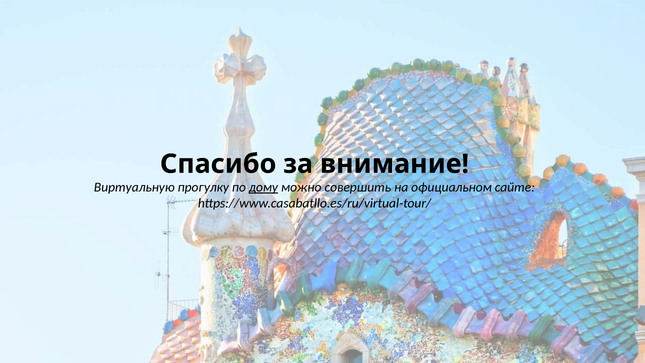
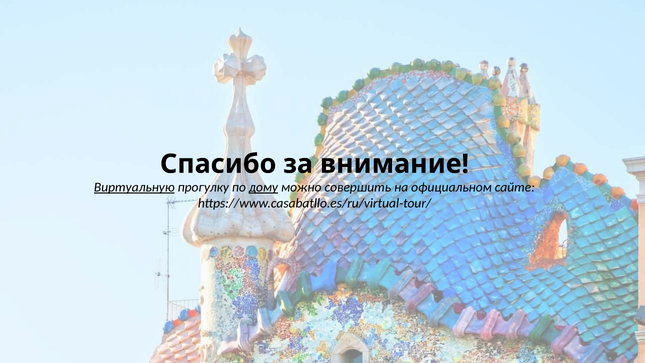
Виртуальную underline: none -> present
